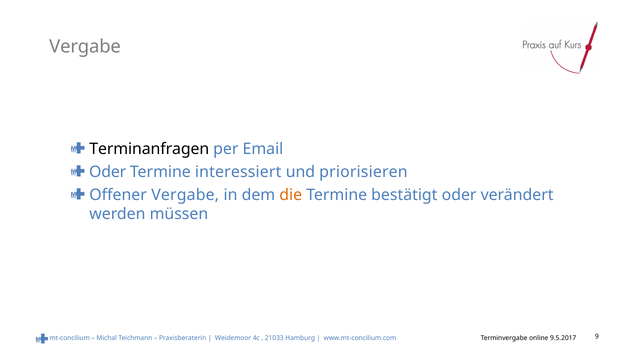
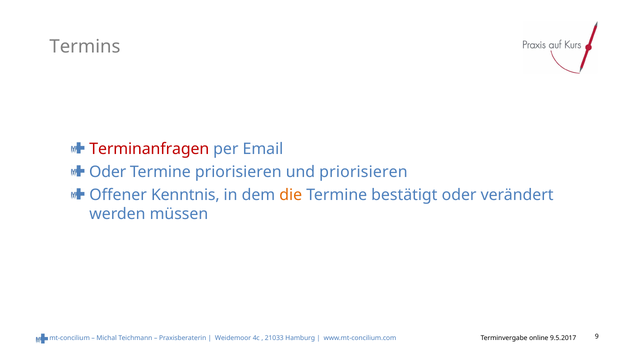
Vergabe at (85, 47): Vergabe -> Termins
Terminanfragen colour: black -> red
Termine interessiert: interessiert -> priorisieren
Offener Vergabe: Vergabe -> Kenntnis
